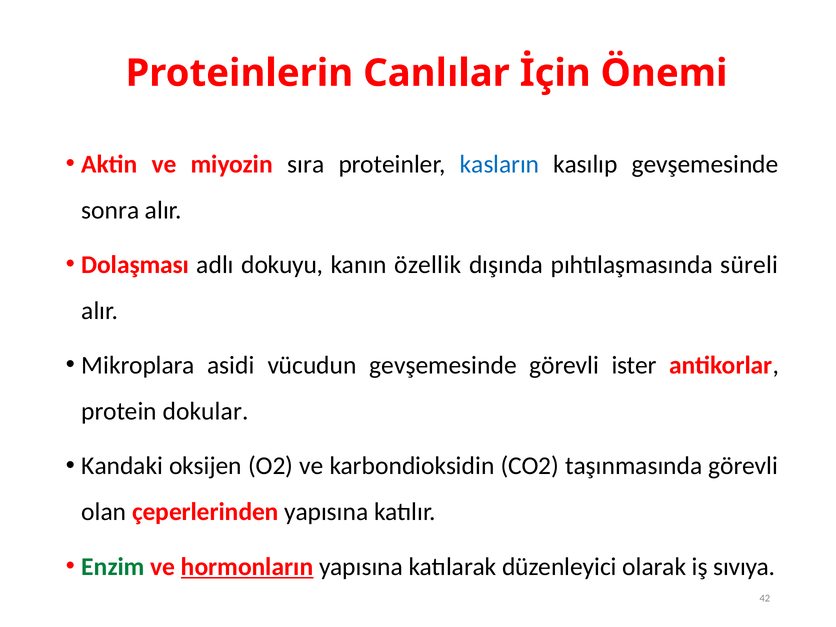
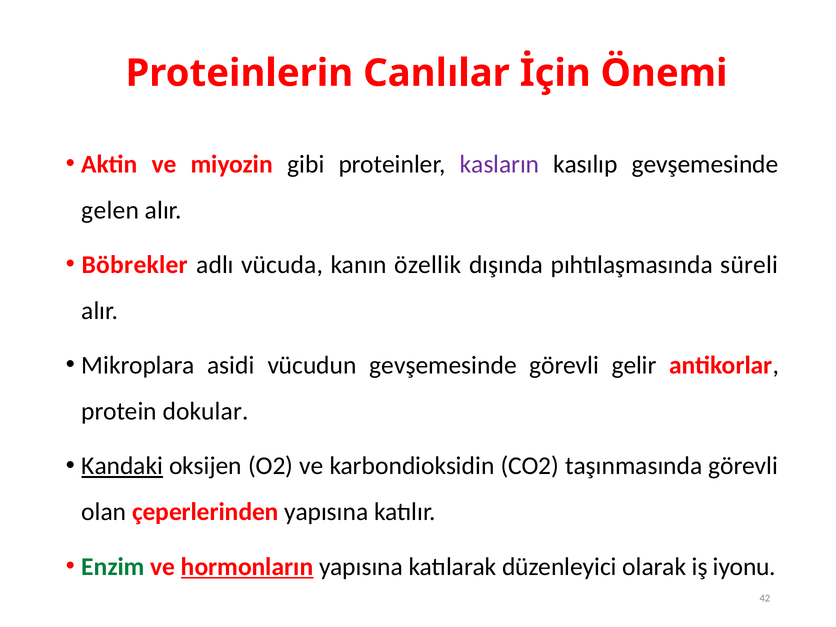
sıra: sıra -> gibi
kasların colour: blue -> purple
sonra: sonra -> gelen
Dolaşması: Dolaşması -> Böbrekler
dokuyu: dokuyu -> vücuda
ister: ister -> gelir
Kandaki underline: none -> present
sıvıya: sıvıya -> iyonu
